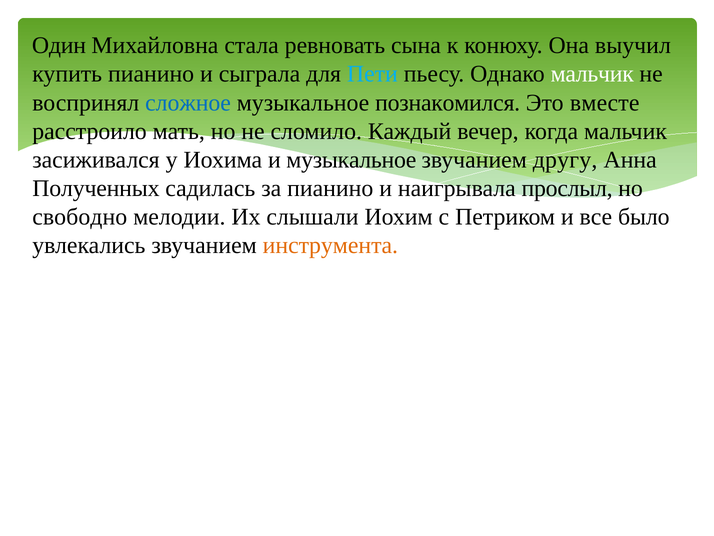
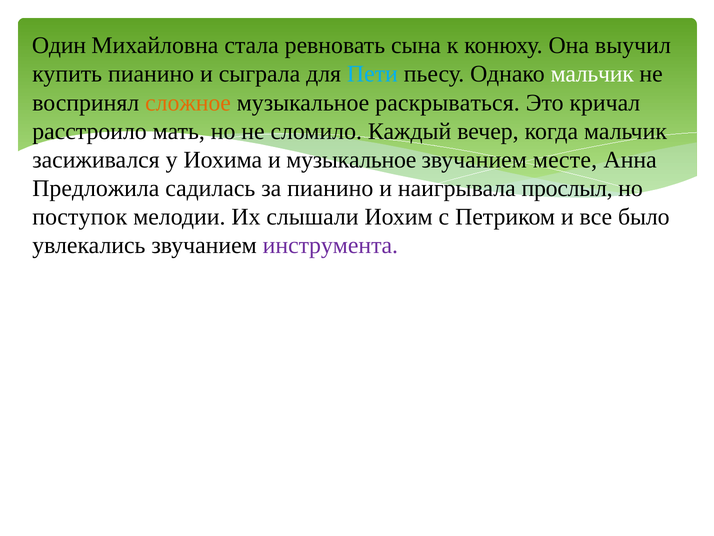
сложное colour: blue -> orange
познакомился: познакомился -> раскрываться
вместе: вместе -> кричал
другу: другу -> месте
Полученных: Полученных -> Предложила
свободно: свободно -> поступок
инструмента colour: orange -> purple
